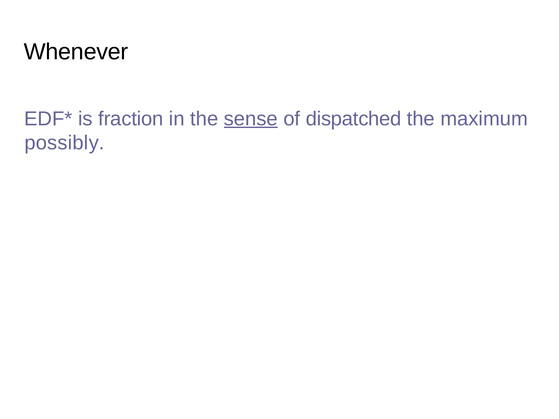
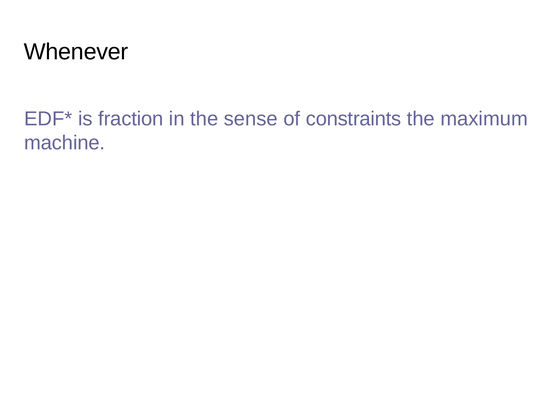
sense underline: present -> none
dispatched: dispatched -> constraints
possibly: possibly -> machine
